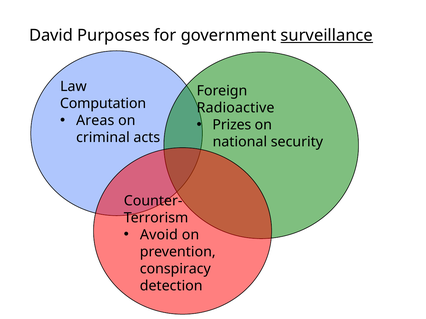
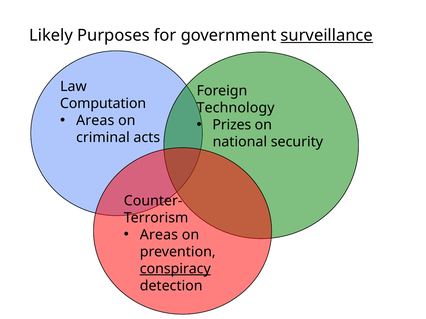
David: David -> Likely
Radioactive: Radioactive -> Technology
Avoid at (159, 235): Avoid -> Areas
conspiracy underline: none -> present
